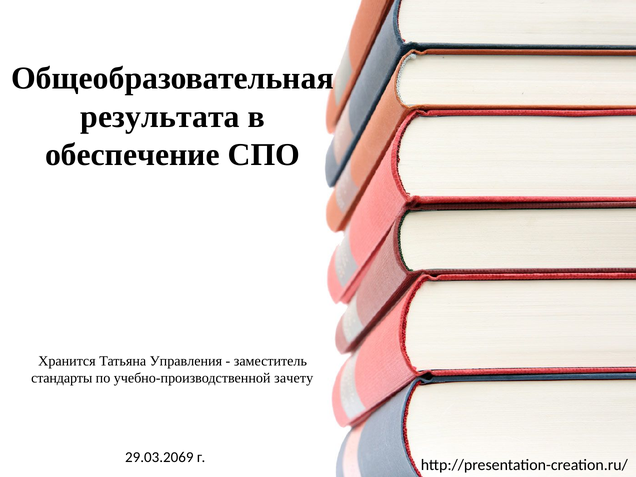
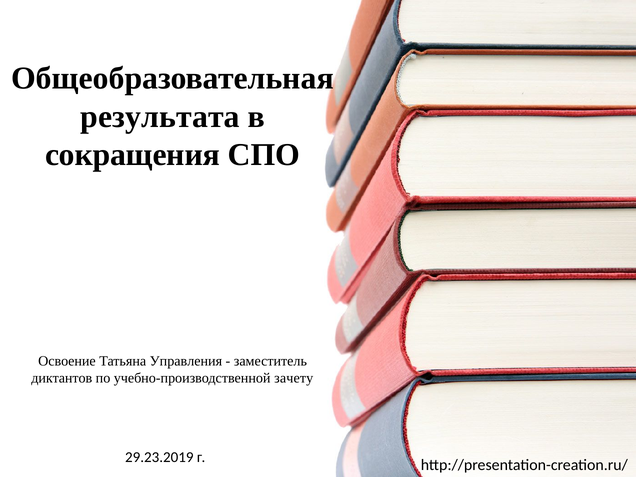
обеспечение: обеспечение -> сокращения
Хранится: Хранится -> Освоение
стандарты: стандарты -> диктантов
29.03.2069: 29.03.2069 -> 29.23.2019
